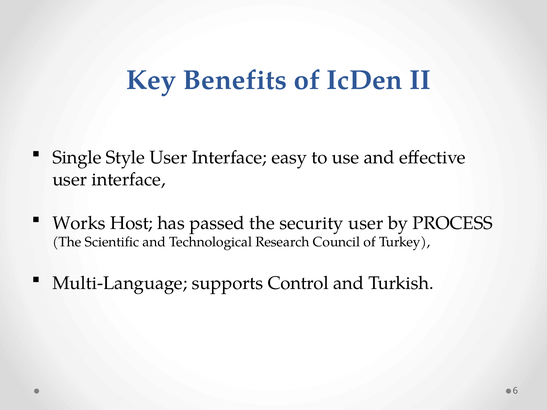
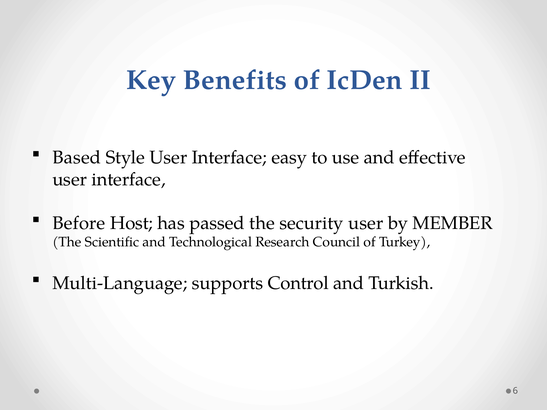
Single: Single -> Based
Works: Works -> Before
PROCESS: PROCESS -> MEMBER
